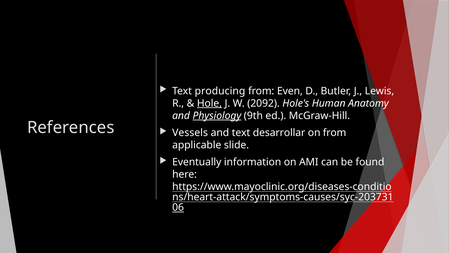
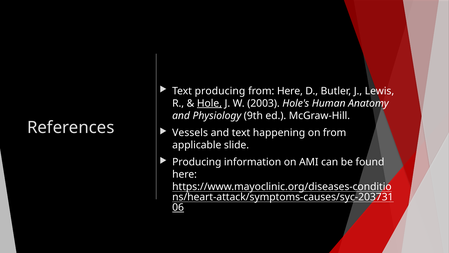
from Even: Even -> Here
2092: 2092 -> 2003
Physiology underline: present -> none
desarrollar: desarrollar -> happening
Eventually at (197, 162): Eventually -> Producing
